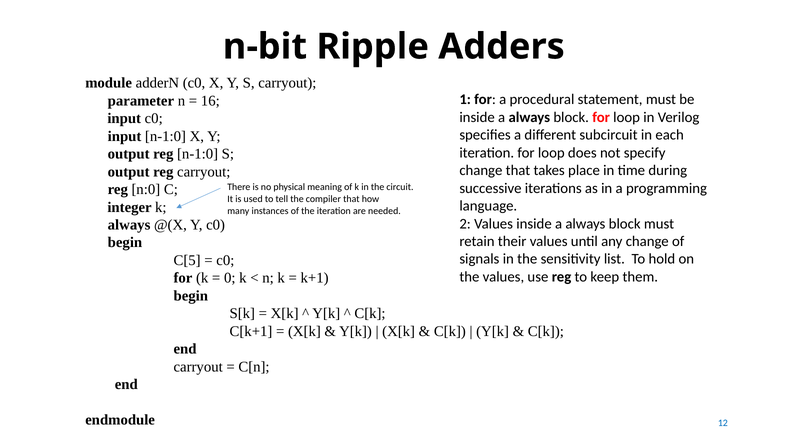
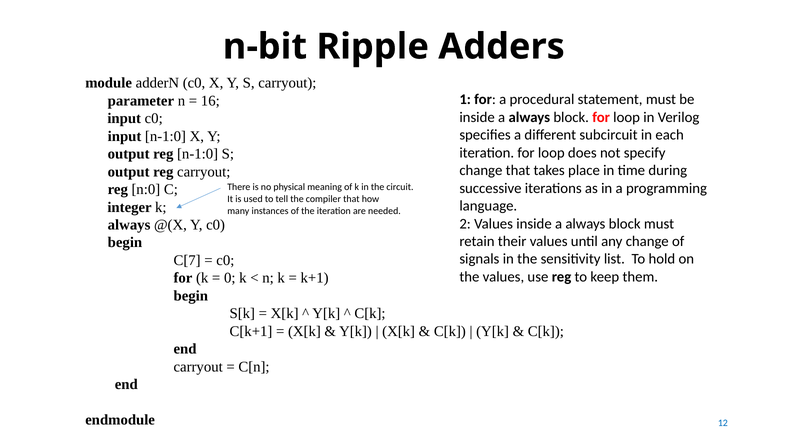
C[5: C[5 -> C[7
